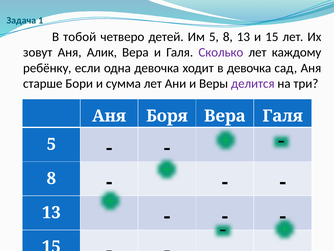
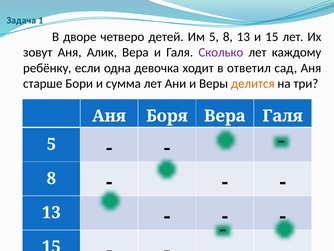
тобой: тобой -> дворе
в девочка: девочка -> ответил
делится colour: purple -> orange
